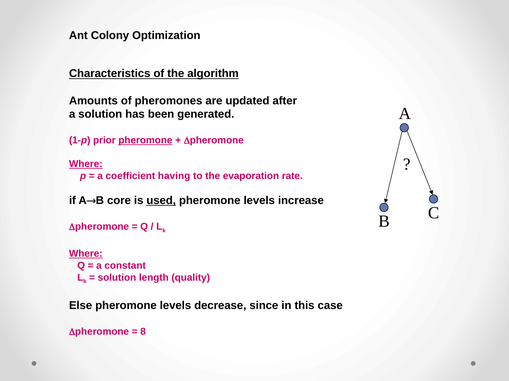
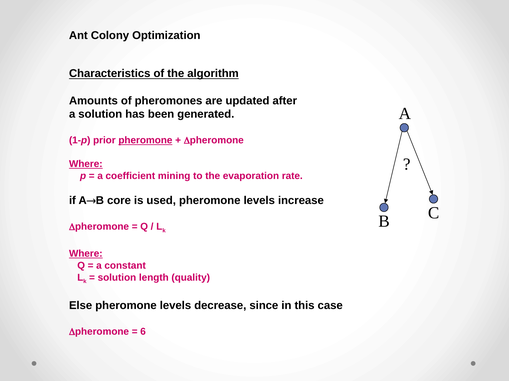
having: having -> mining
used underline: present -> none
8: 8 -> 6
